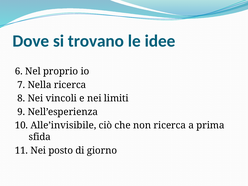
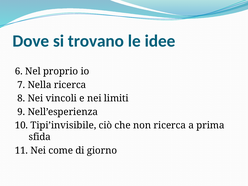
Alle’invisibile: Alle’invisibile -> Tipi’invisibile
posto: posto -> come
